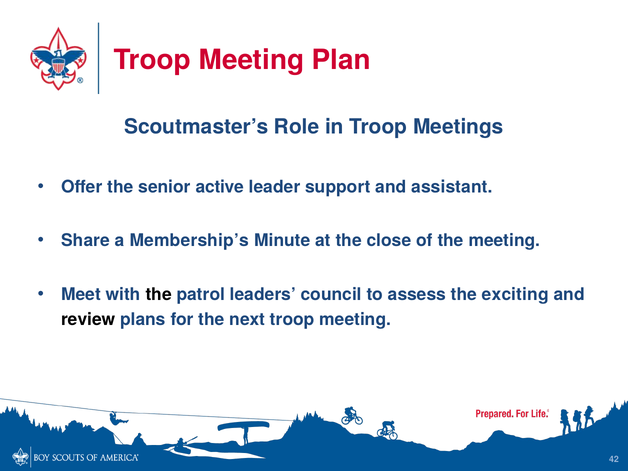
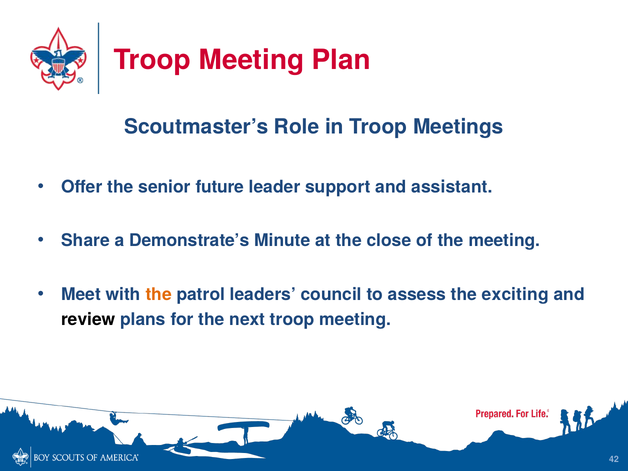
active: active -> future
Membership’s: Membership’s -> Demonstrate’s
the at (159, 294) colour: black -> orange
